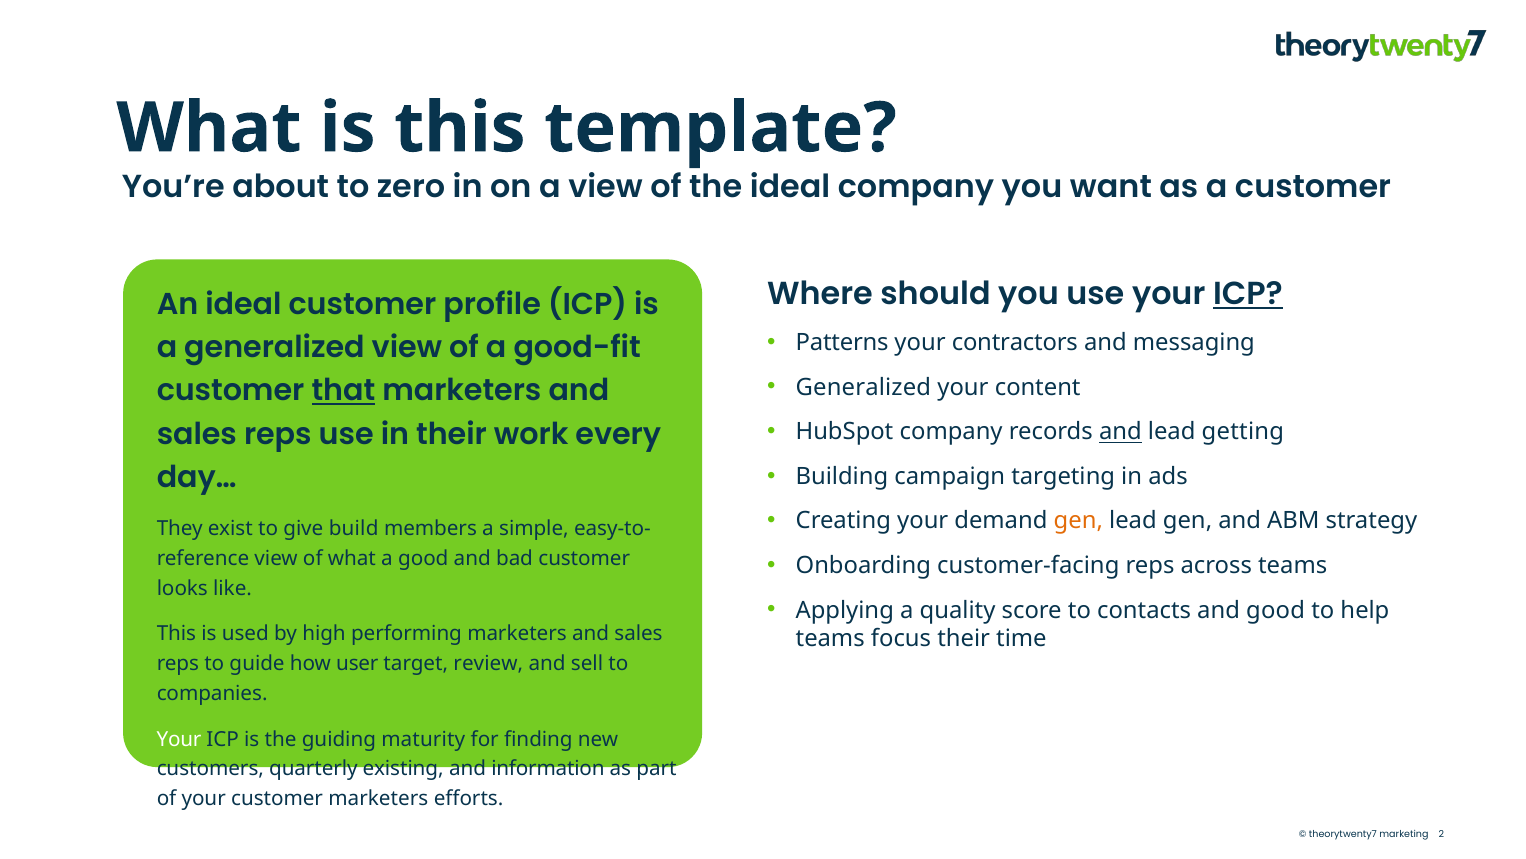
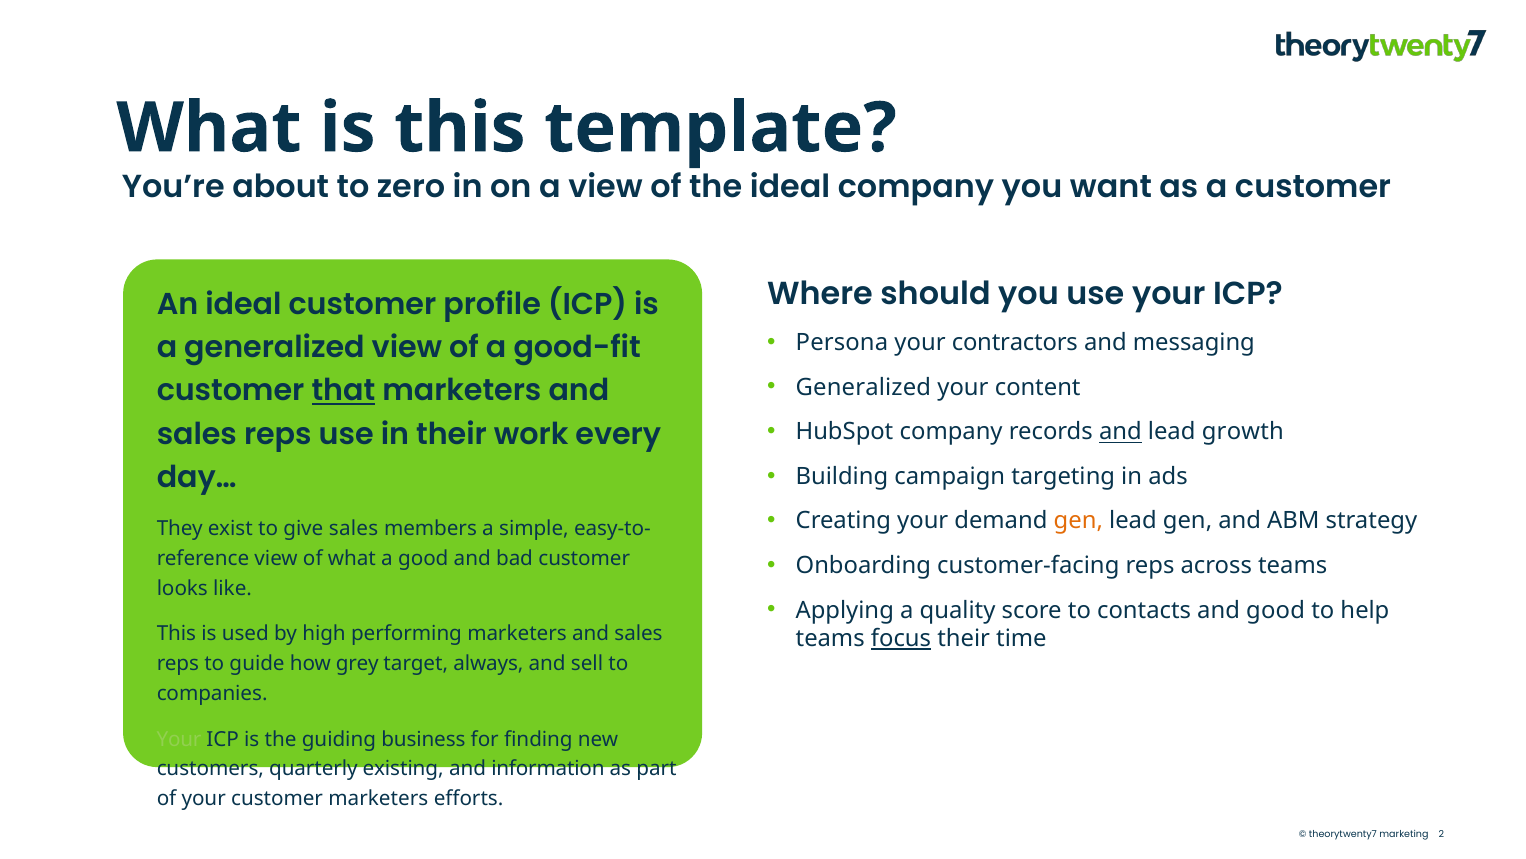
ICP at (1248, 294) underline: present -> none
Patterns: Patterns -> Persona
getting: getting -> growth
give build: build -> sales
focus underline: none -> present
user: user -> grey
review: review -> always
Your at (179, 739) colour: white -> light green
maturity: maturity -> business
